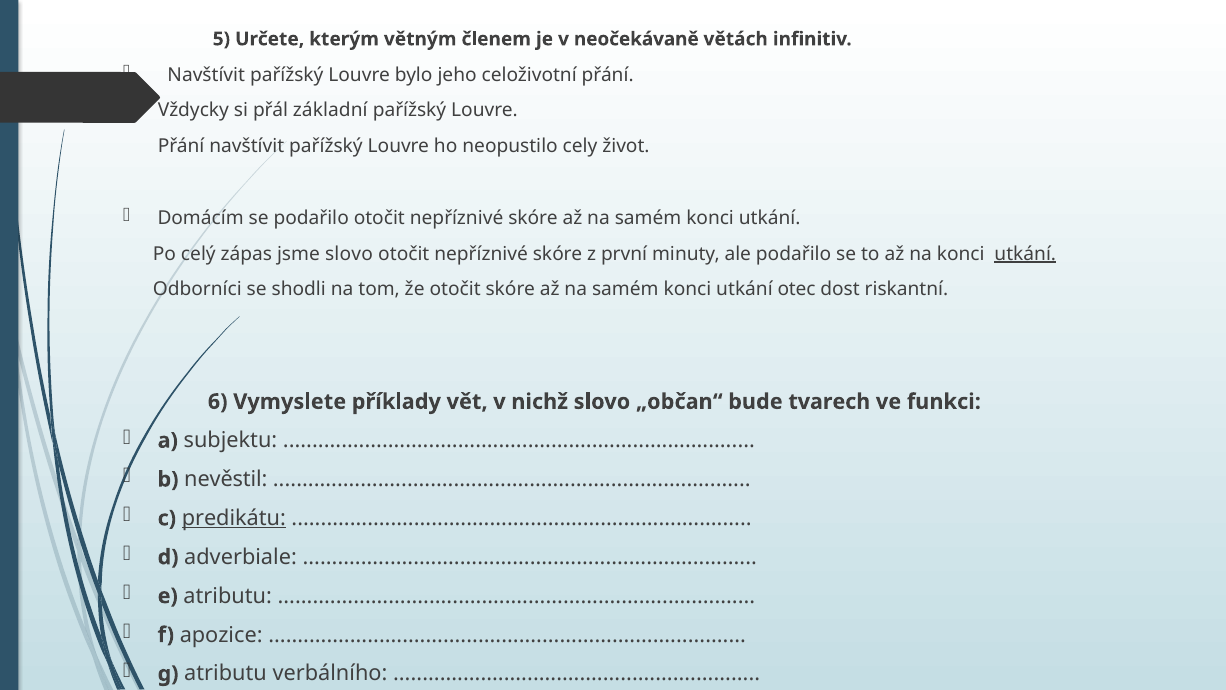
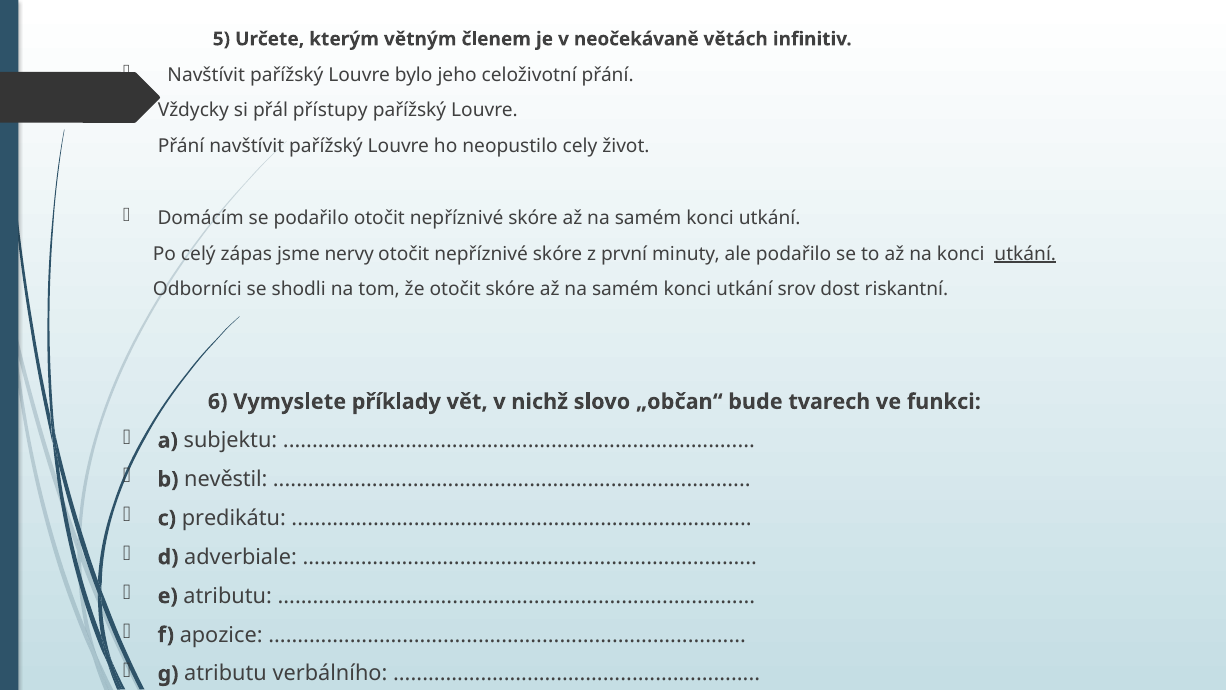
základní: základní -> přístupy
jsme slovo: slovo -> nervy
otec: otec -> srov
predikátu underline: present -> none
